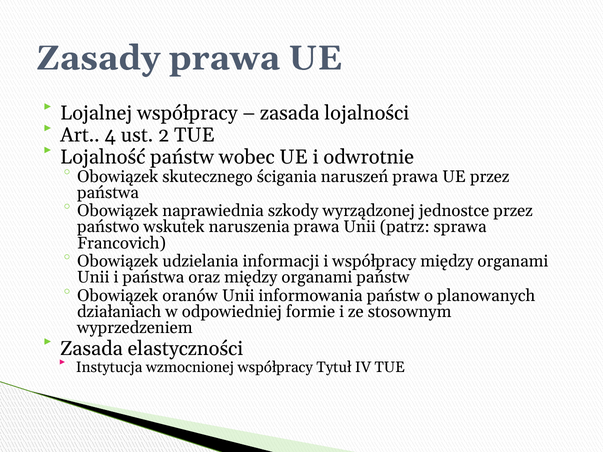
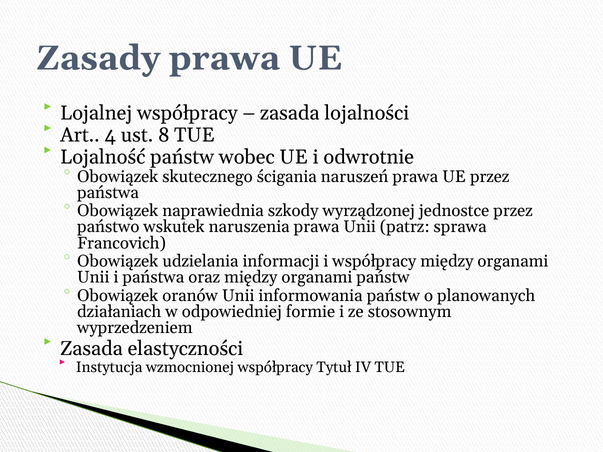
2: 2 -> 8
